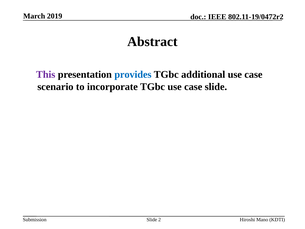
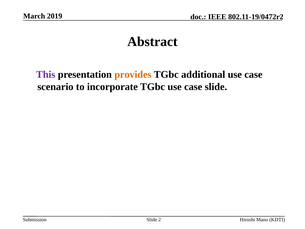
provides colour: blue -> orange
